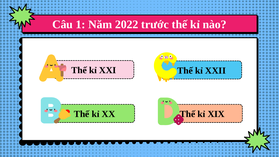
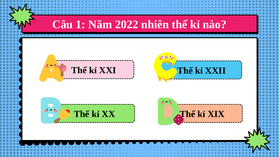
trước: trước -> nhiên
